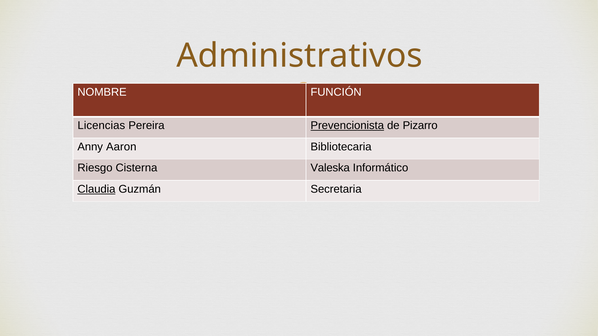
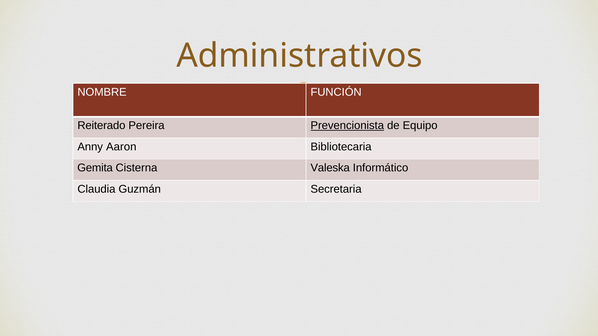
Licencias: Licencias -> Reiterado
Pizarro: Pizarro -> Equipo
Riesgo: Riesgo -> Gemita
Claudia underline: present -> none
